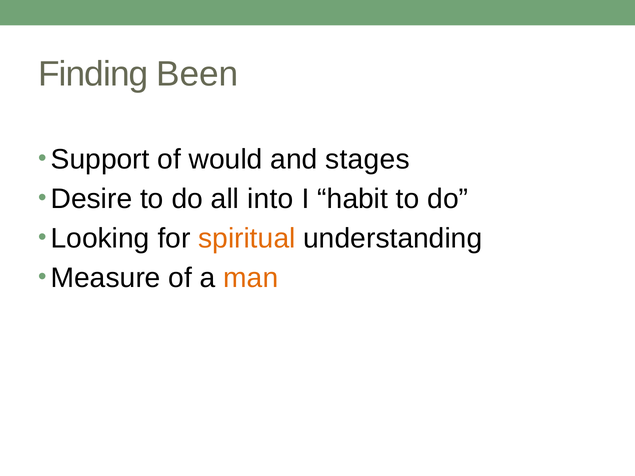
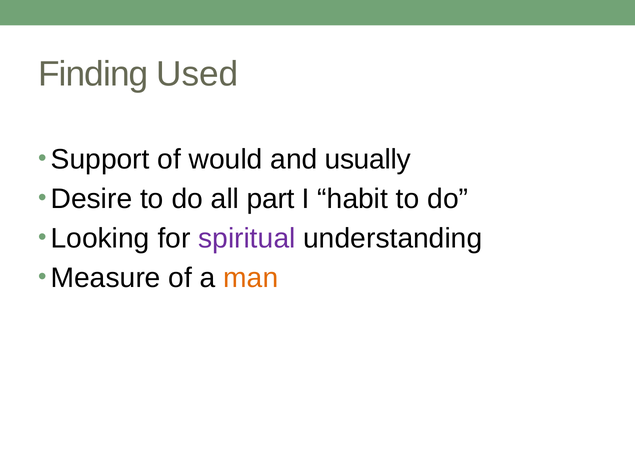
Been: Been -> Used
stages: stages -> usually
into: into -> part
spiritual colour: orange -> purple
